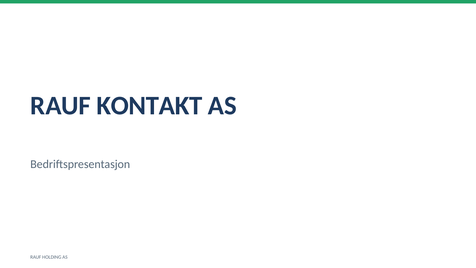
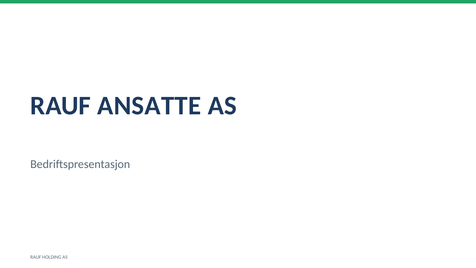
KONTAKT: KONTAKT -> ANSATTE
